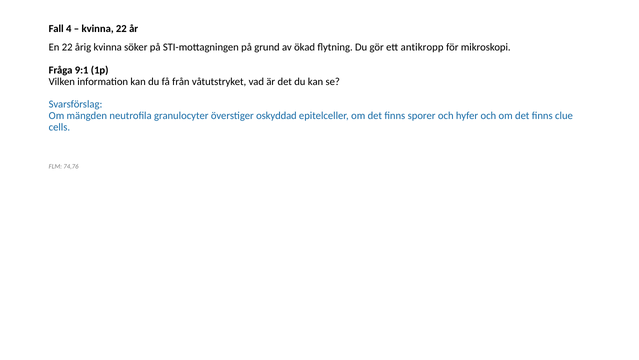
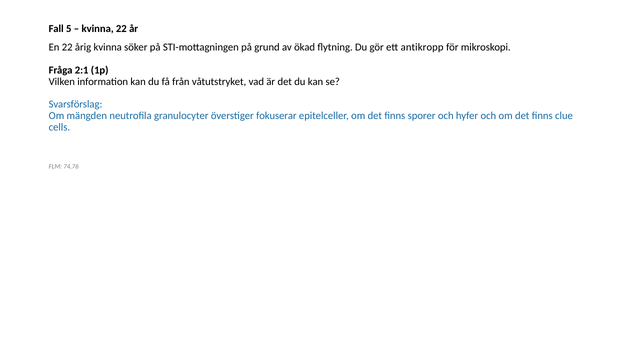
4: 4 -> 5
9:1: 9:1 -> 2:1
oskyddad: oskyddad -> fokuserar
